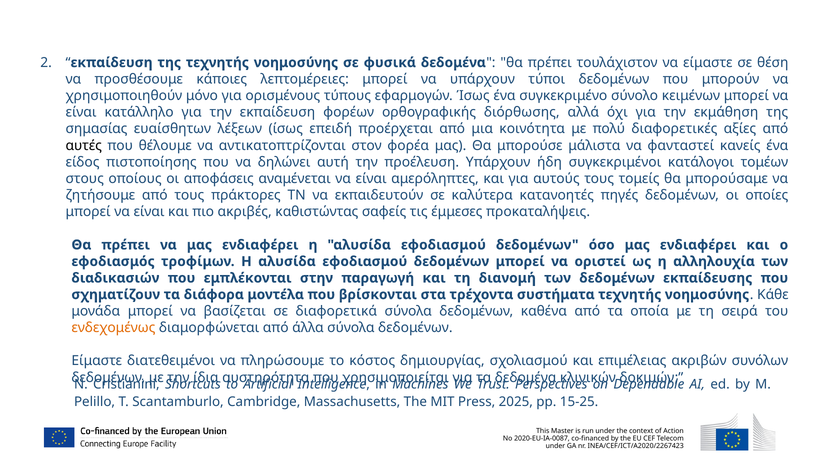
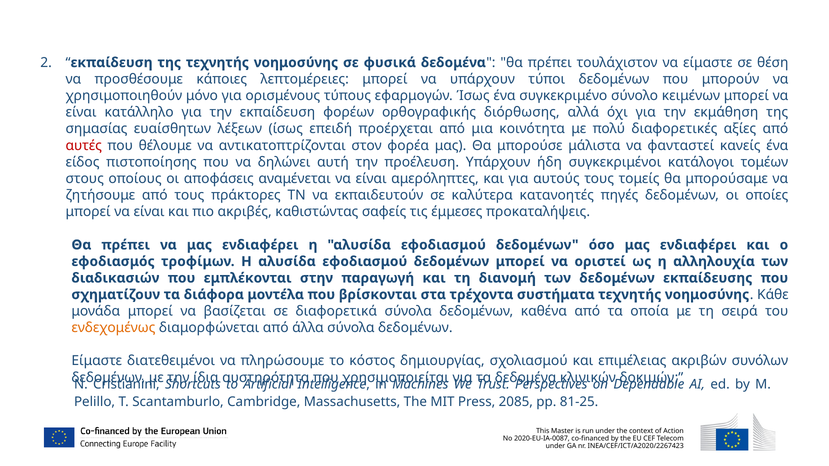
αυτές colour: black -> red
2025: 2025 -> 2085
15-25: 15-25 -> 81-25
